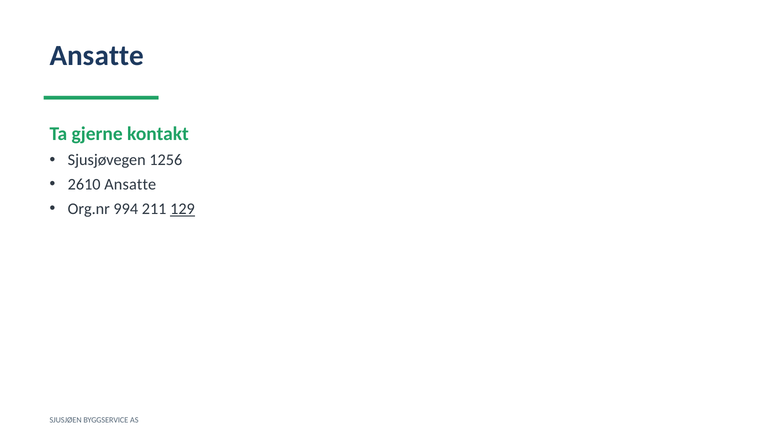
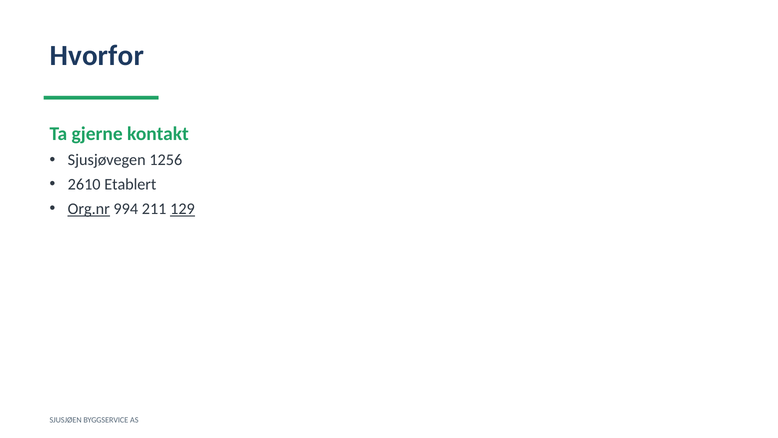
Ansatte at (97, 56): Ansatte -> Hvorfor
2610 Ansatte: Ansatte -> Etablert
Org.nr underline: none -> present
